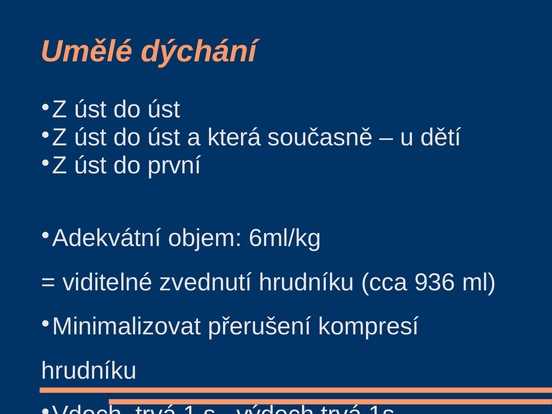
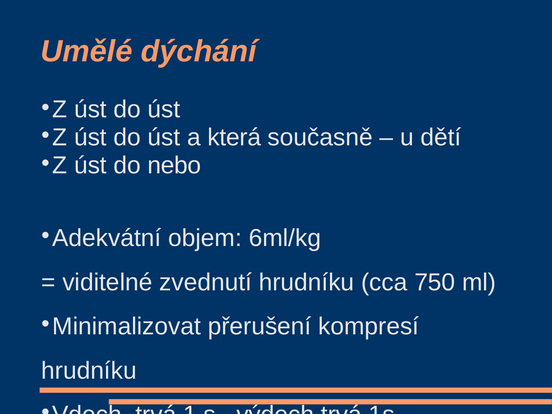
první: první -> nebo
936: 936 -> 750
